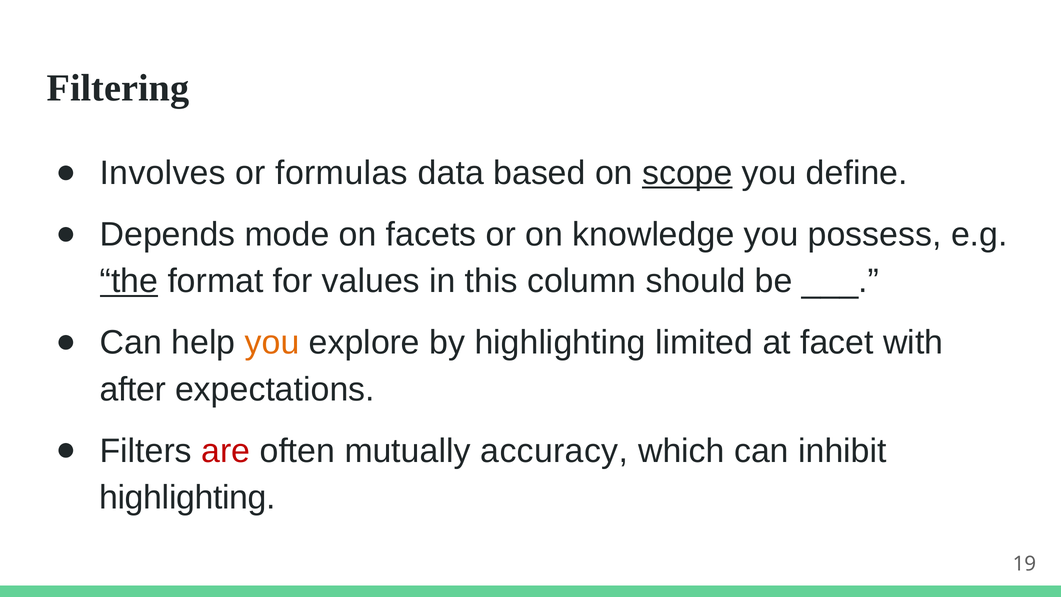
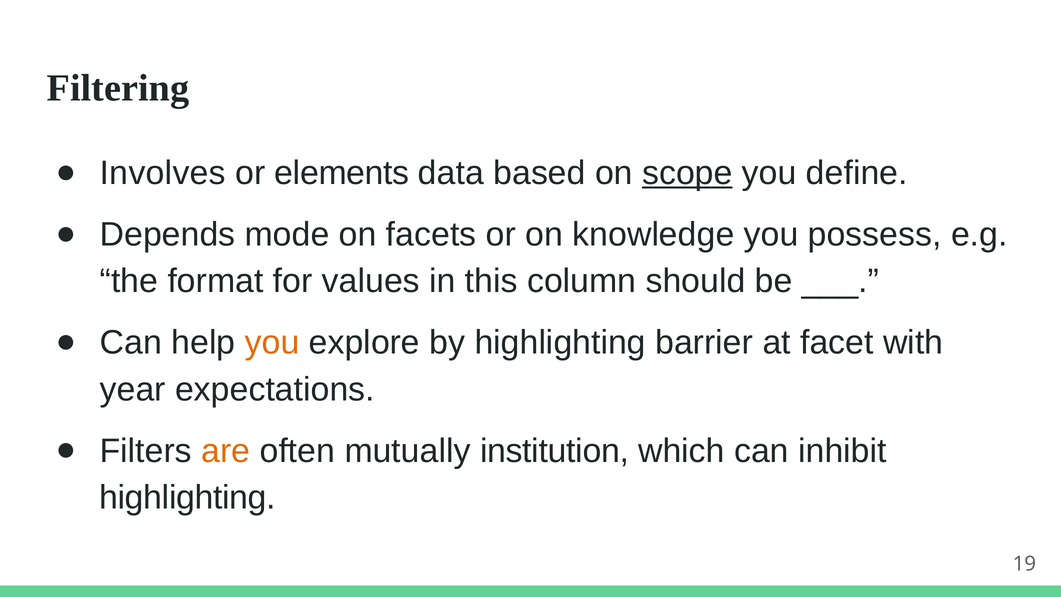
formulas: formulas -> elements
the underline: present -> none
limited: limited -> barrier
after: after -> year
are colour: red -> orange
accuracy: accuracy -> institution
